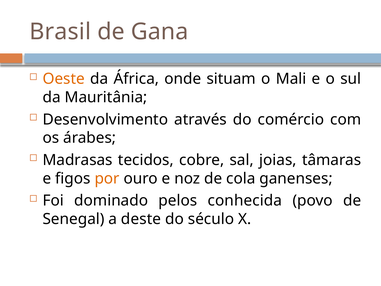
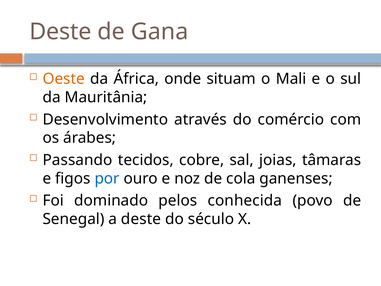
Brasil at (60, 32): Brasil -> Deste
Madrasas: Madrasas -> Passando
por colour: orange -> blue
